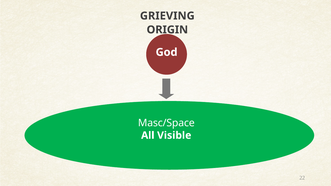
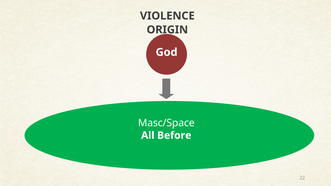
GRIEVING: GRIEVING -> VIOLENCE
Visible: Visible -> Before
